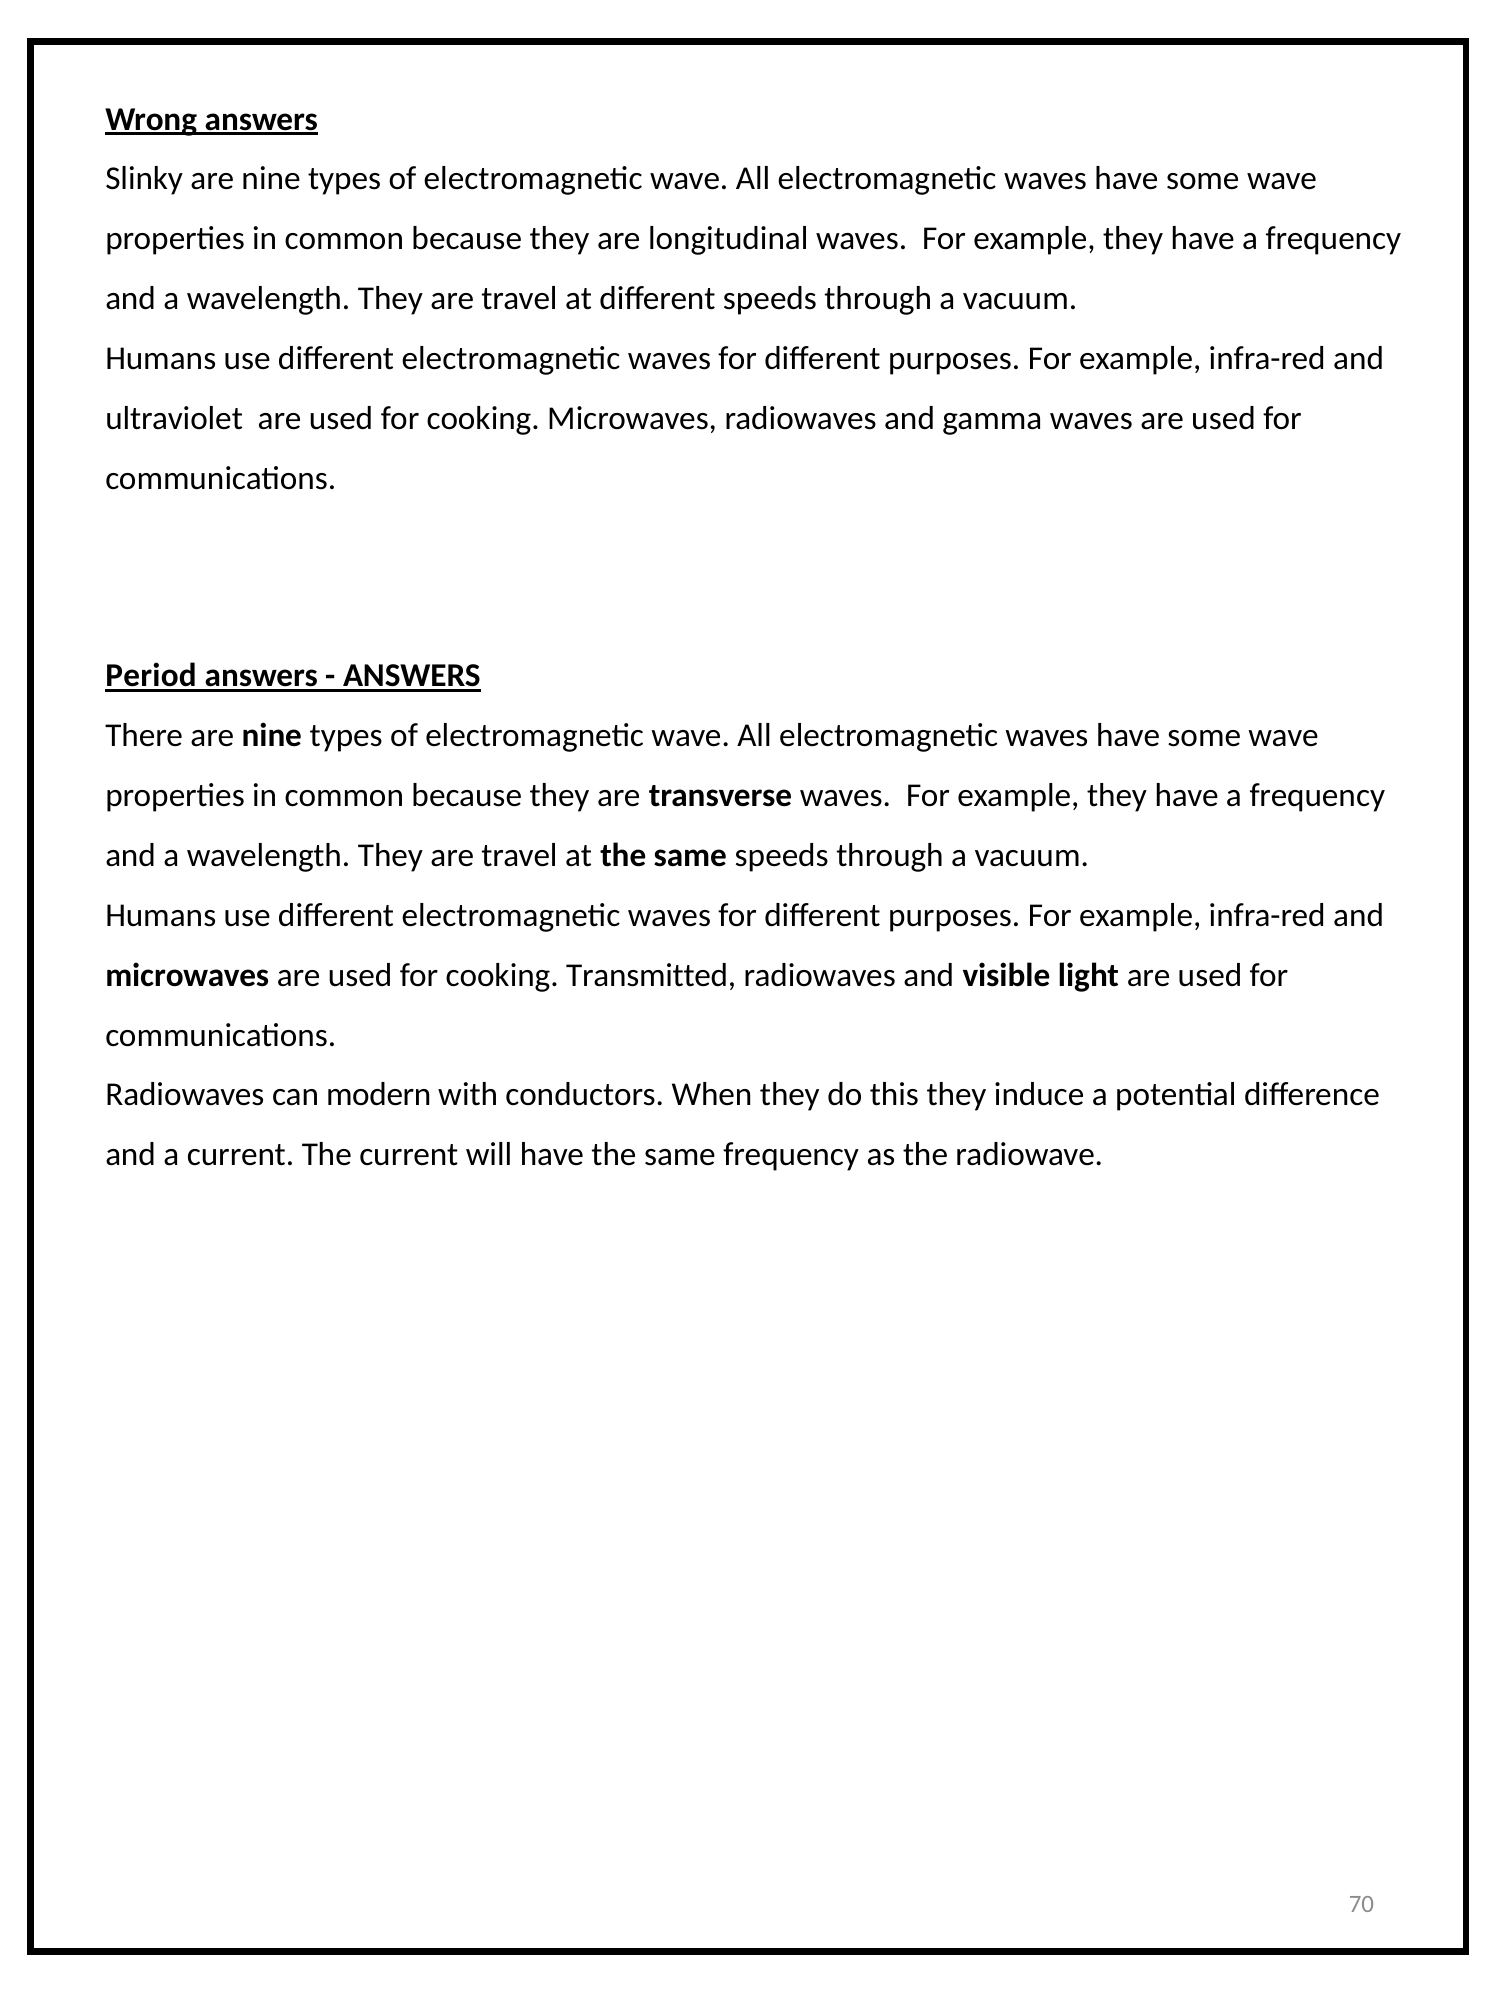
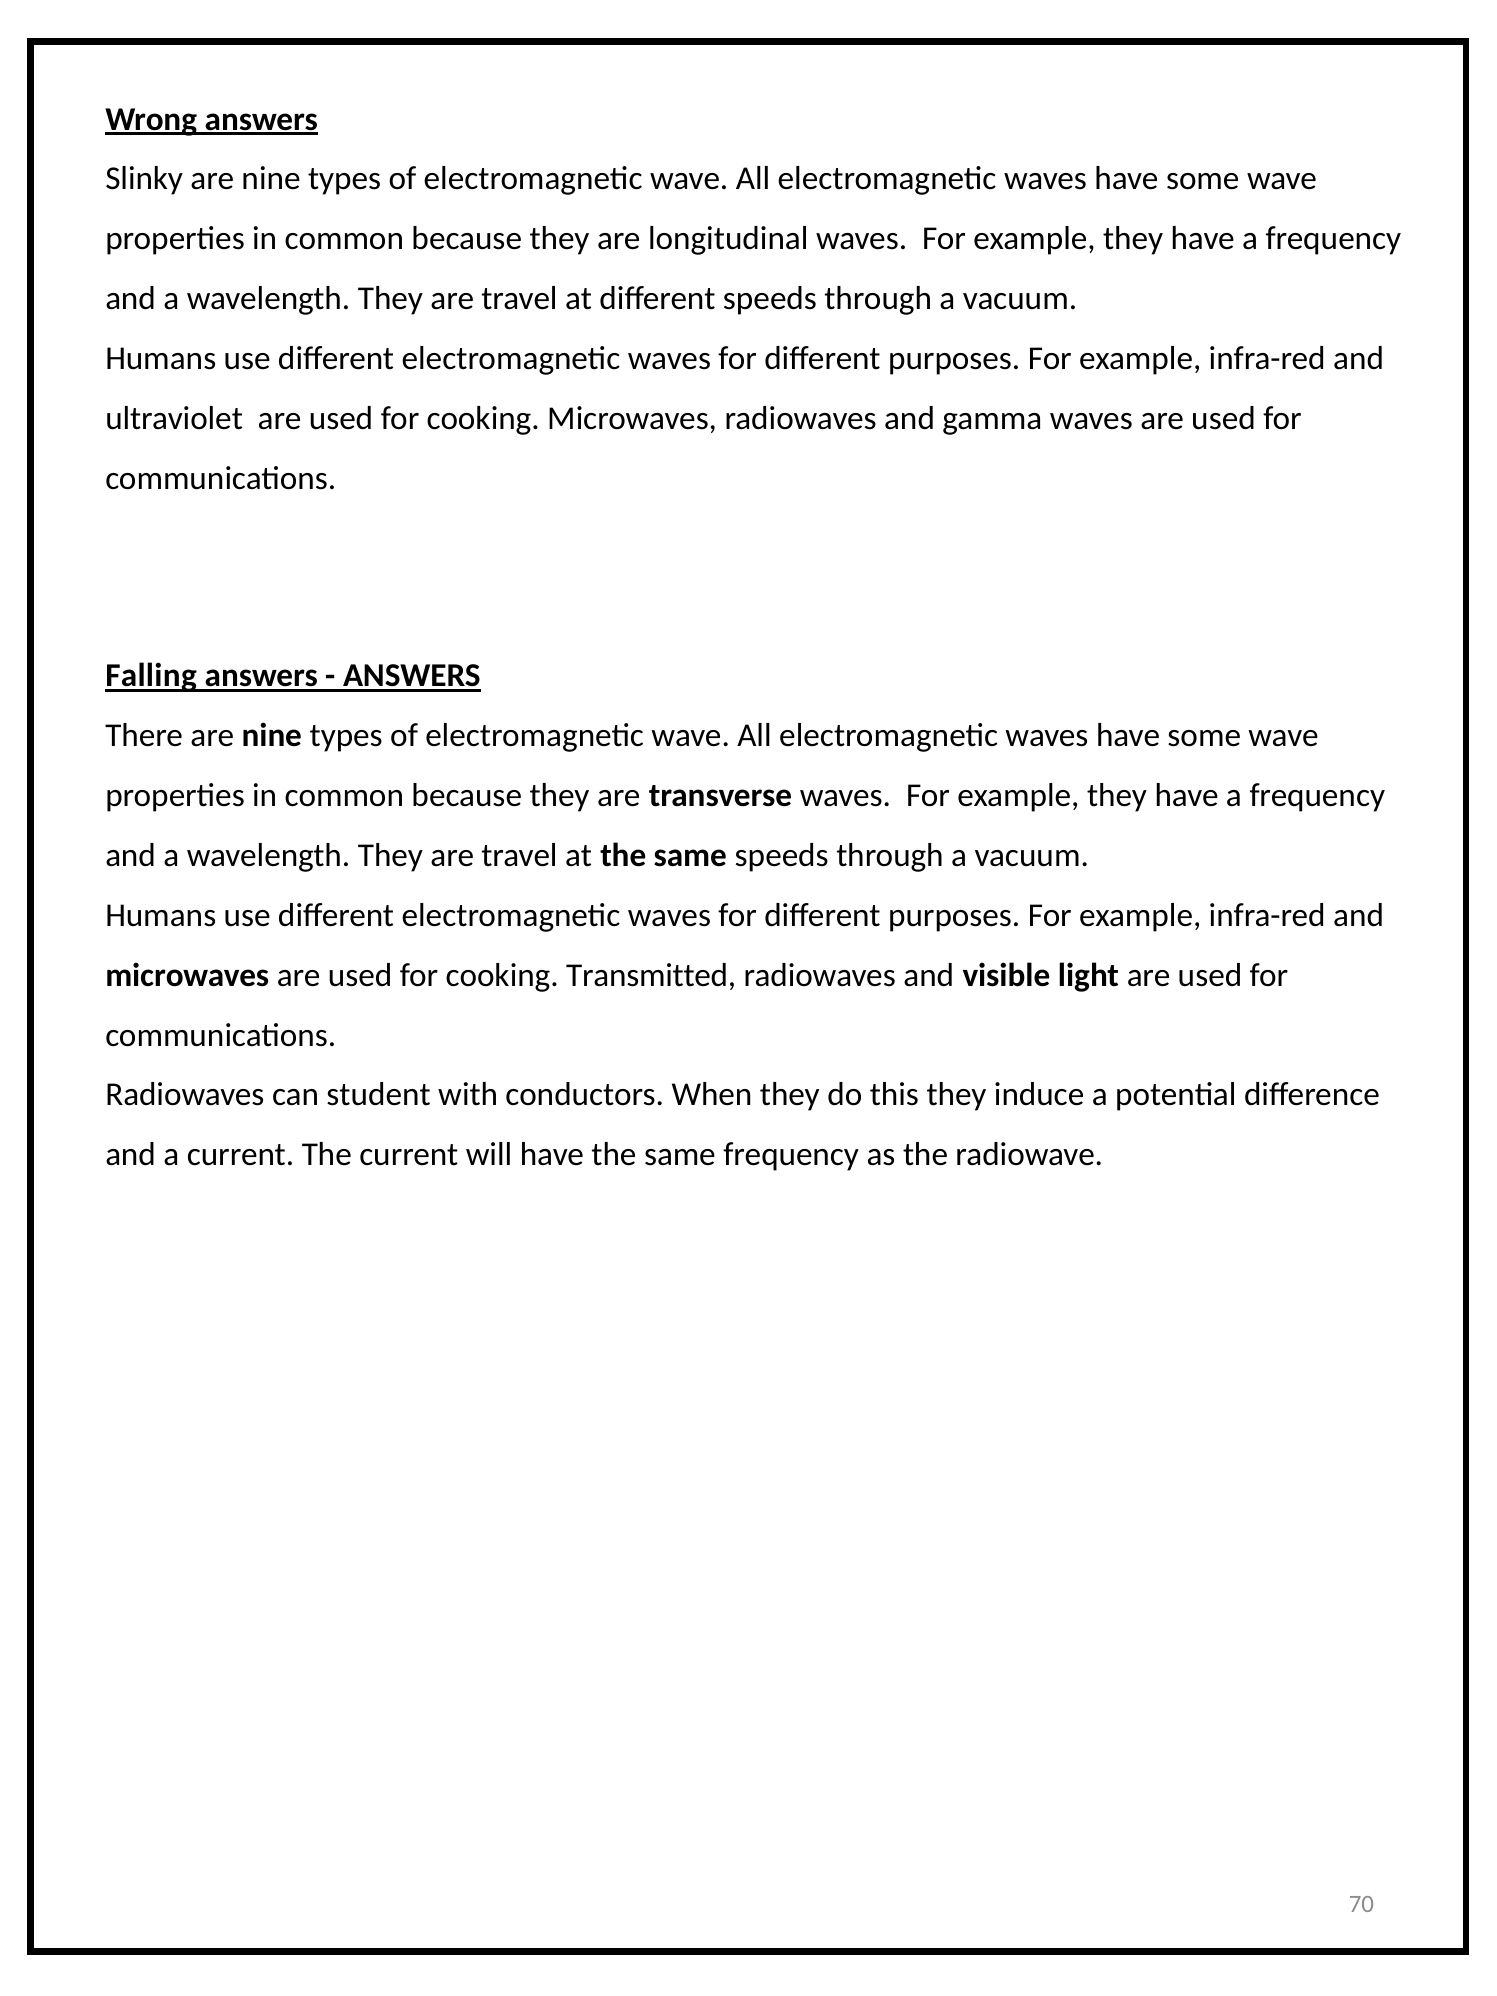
Period: Period -> Falling
modern: modern -> student
